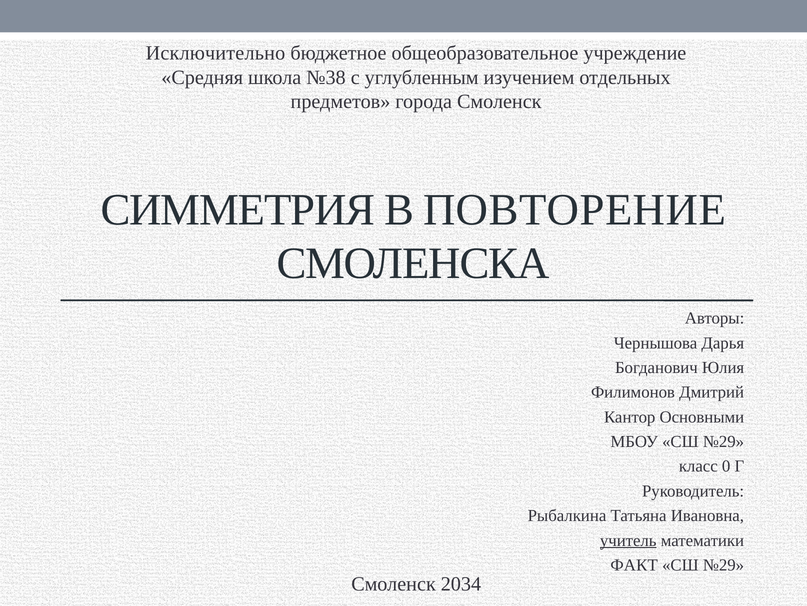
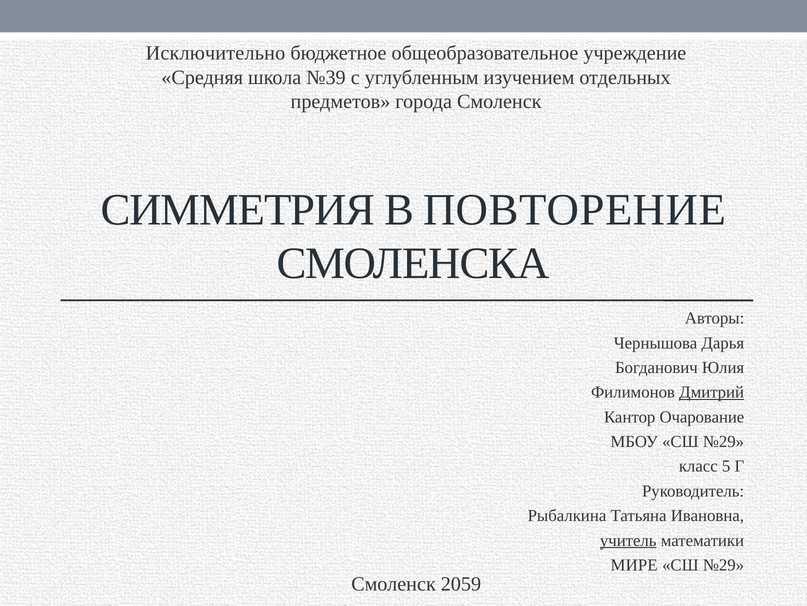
№38: №38 -> №39
Дмитрий underline: none -> present
Основными: Основными -> Очарование
0: 0 -> 5
ФАКТ: ФАКТ -> МИРЕ
2034: 2034 -> 2059
